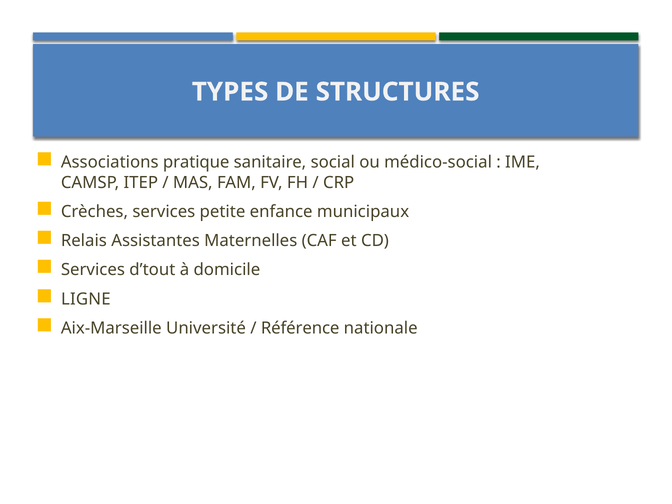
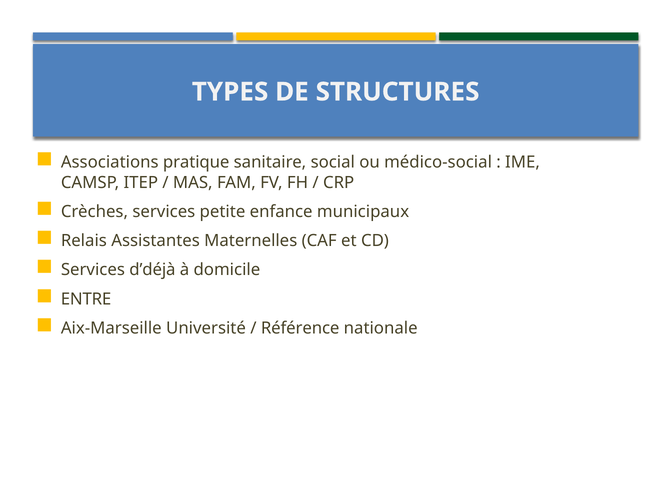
d’tout: d’tout -> d’déjà
LIGNE: LIGNE -> ENTRE
